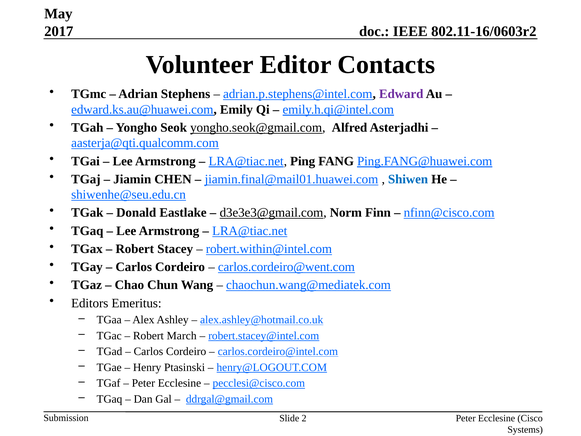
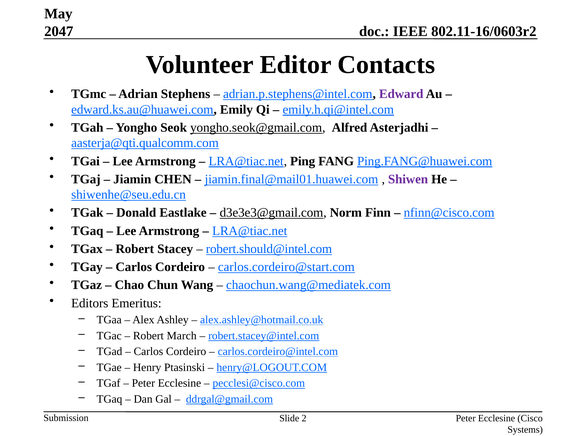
2017: 2017 -> 2047
Shiwen colour: blue -> purple
robert.within@intel.com: robert.within@intel.com -> robert.should@intel.com
carlos.cordeiro@went.com: carlos.cordeiro@went.com -> carlos.cordeiro@start.com
